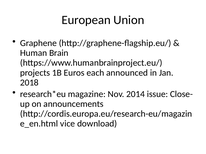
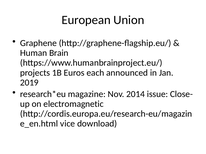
2018: 2018 -> 2019
announcements: announcements -> electromagnetic
